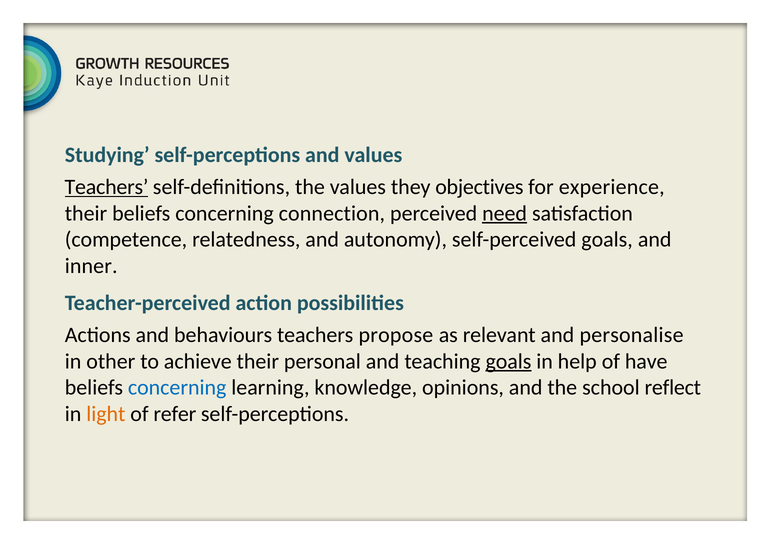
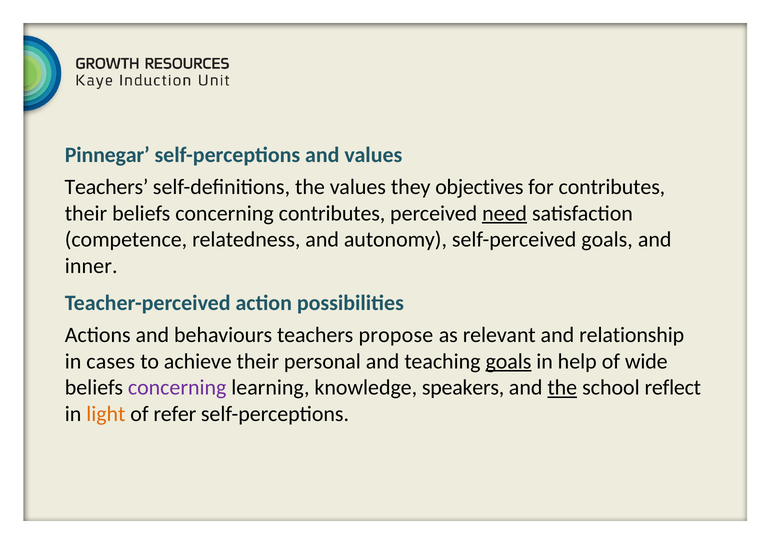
Studying: Studying -> Pinnegar
Teachers at (107, 187) underline: present -> none
for experience: experience -> contributes
concerning connection: connection -> contributes
personalise: personalise -> relationship
other: other -> cases
have: have -> wide
concerning at (177, 388) colour: blue -> purple
opinions: opinions -> speakers
the at (562, 388) underline: none -> present
